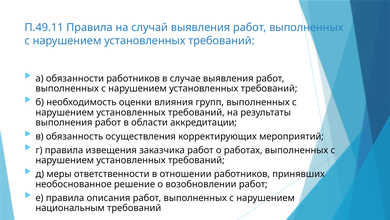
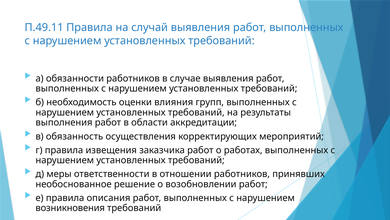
национальным: национальным -> возникновения
